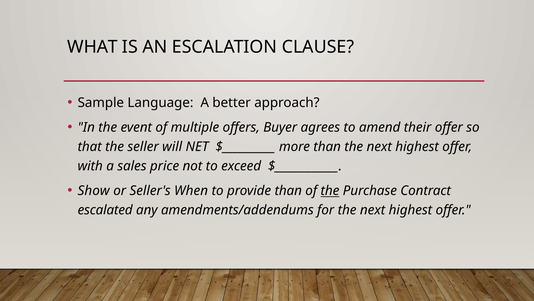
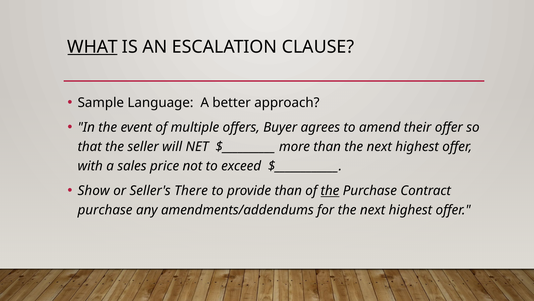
WHAT underline: none -> present
When: When -> There
escalated at (105, 210): escalated -> purchase
